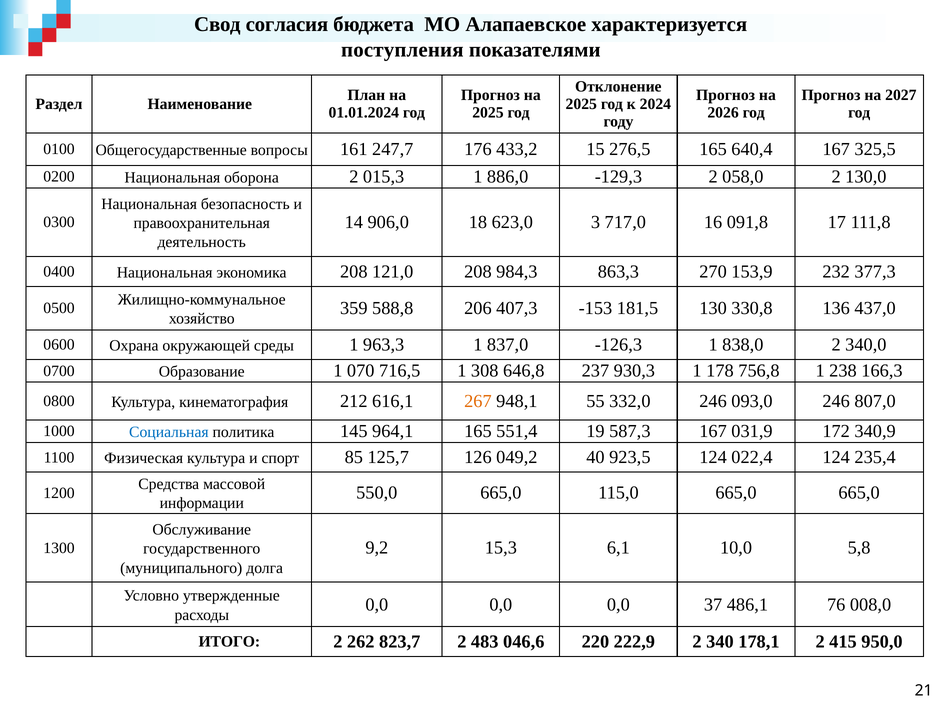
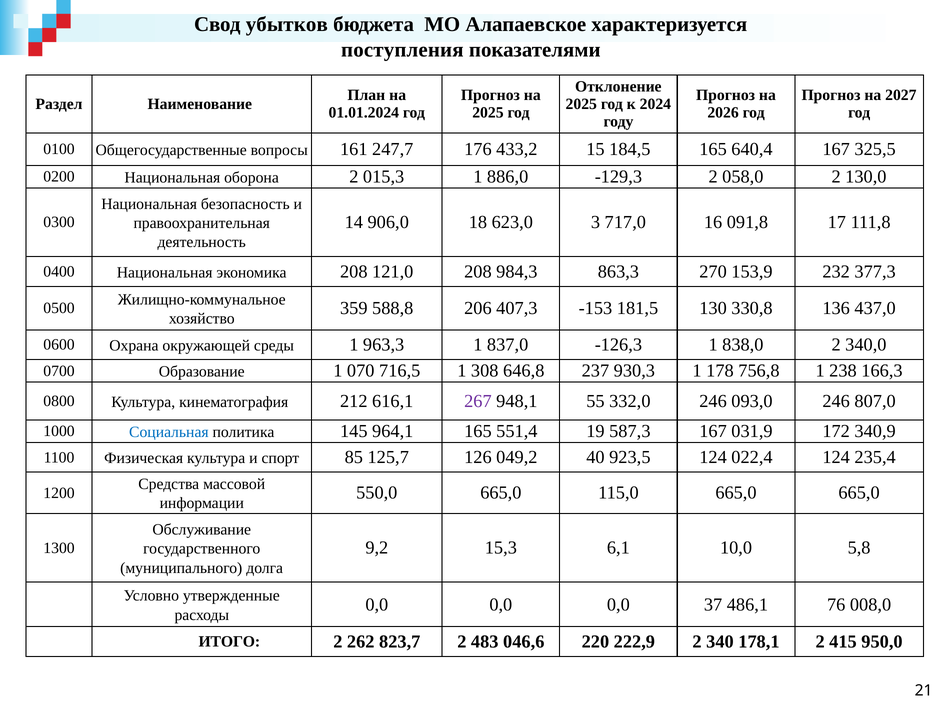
согласия: согласия -> убытков
276,5: 276,5 -> 184,5
267 colour: orange -> purple
